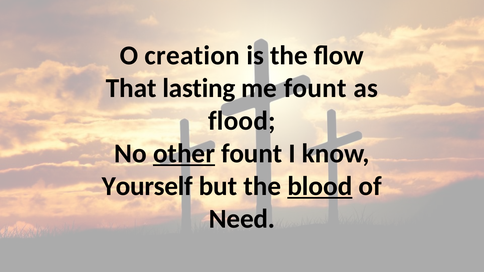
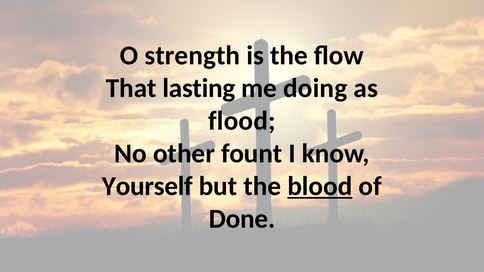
creation: creation -> strength
me fount: fount -> doing
other underline: present -> none
Need: Need -> Done
